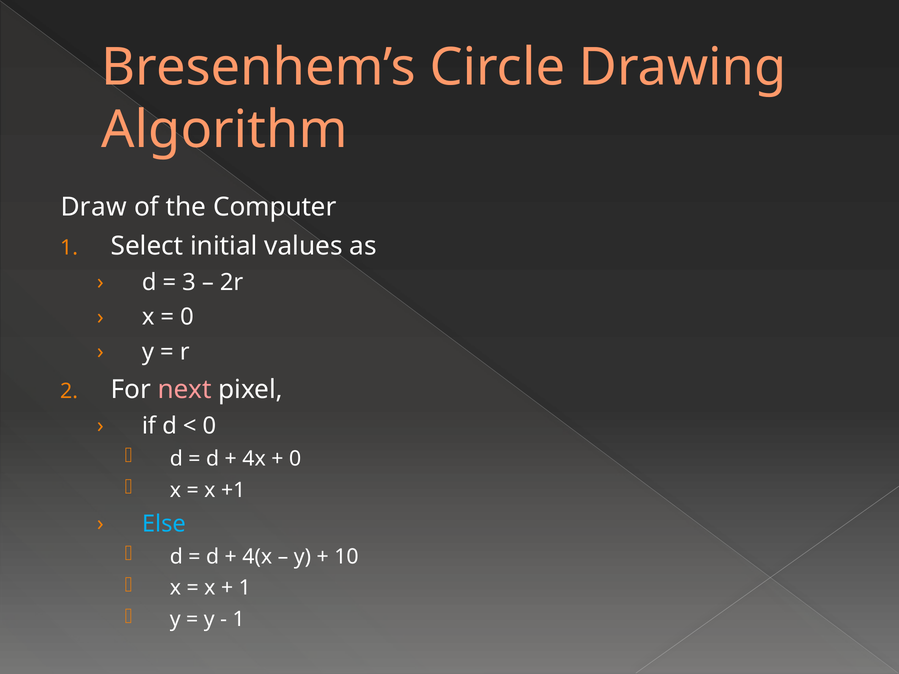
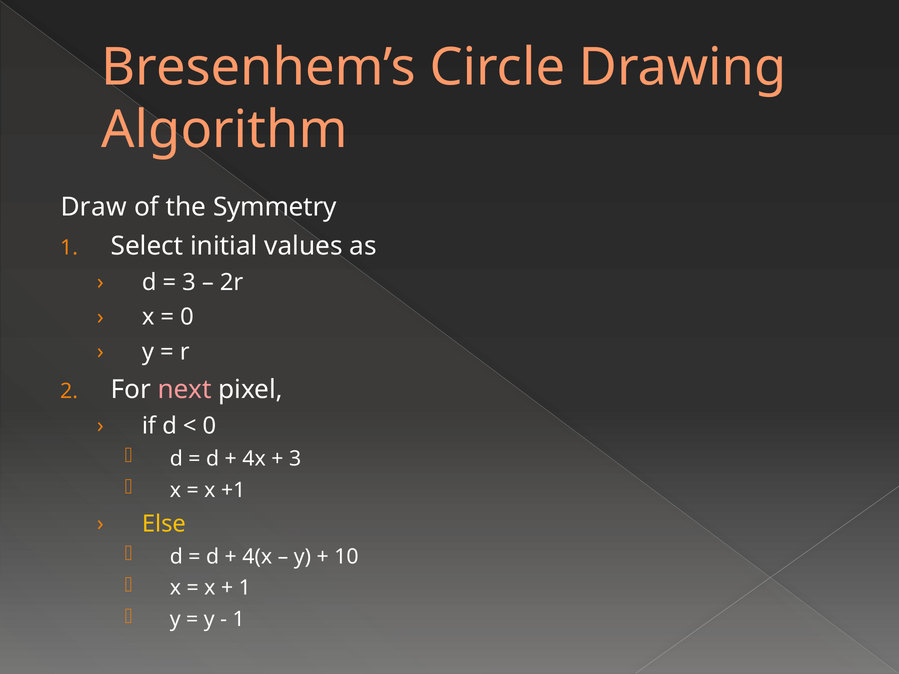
Computer: Computer -> Symmetry
0 at (295, 459): 0 -> 3
Else colour: light blue -> yellow
